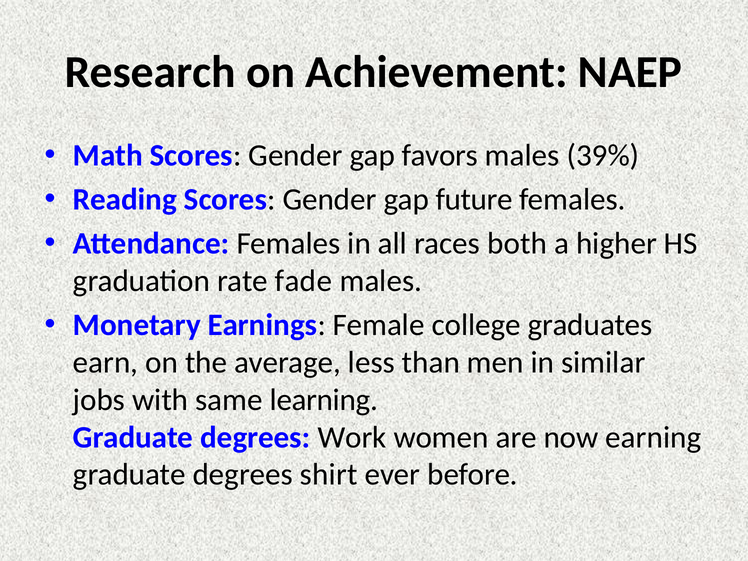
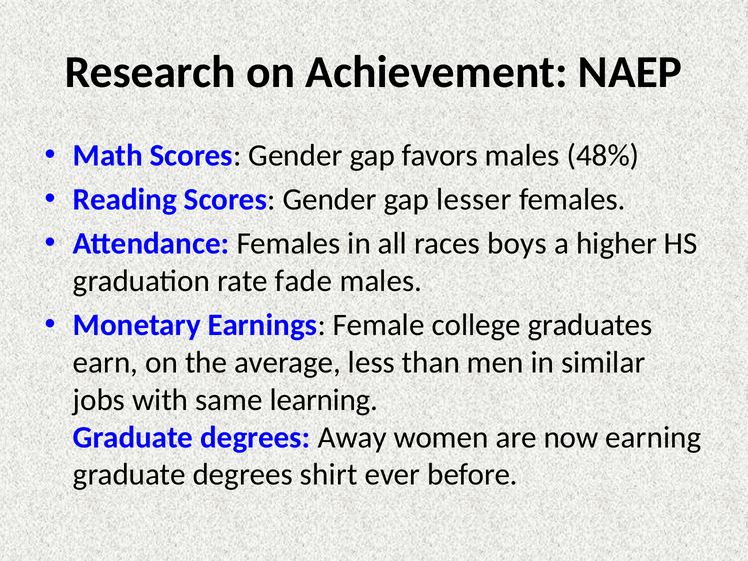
39%: 39% -> 48%
future: future -> lesser
both: both -> boys
Work: Work -> Away
